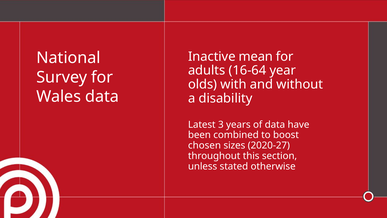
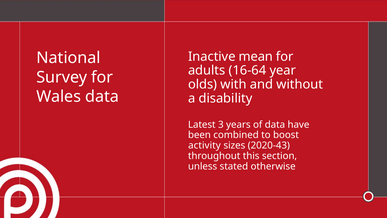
chosen: chosen -> activity
2020-27: 2020-27 -> 2020-43
